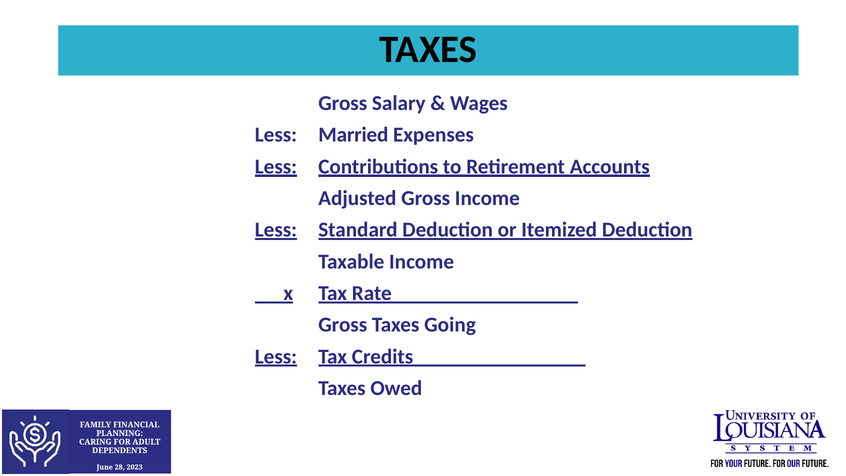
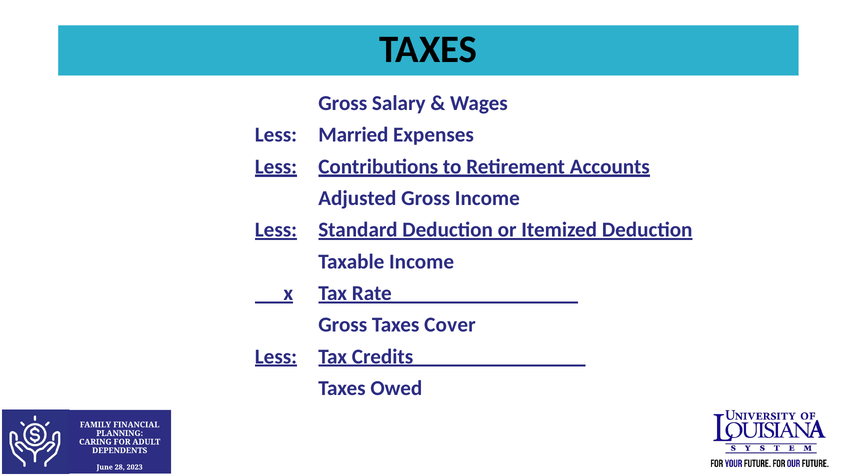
Going: Going -> Cover
